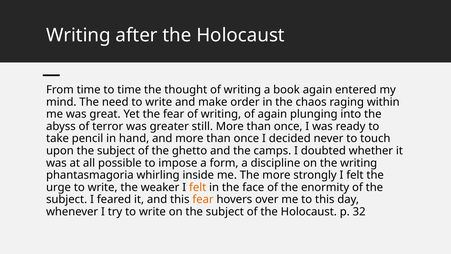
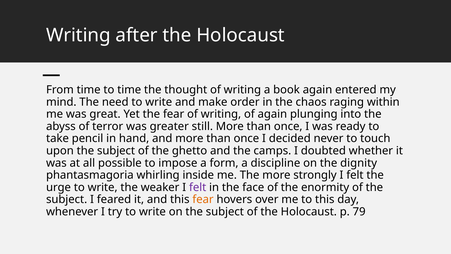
the writing: writing -> dignity
felt at (198, 187) colour: orange -> purple
32: 32 -> 79
